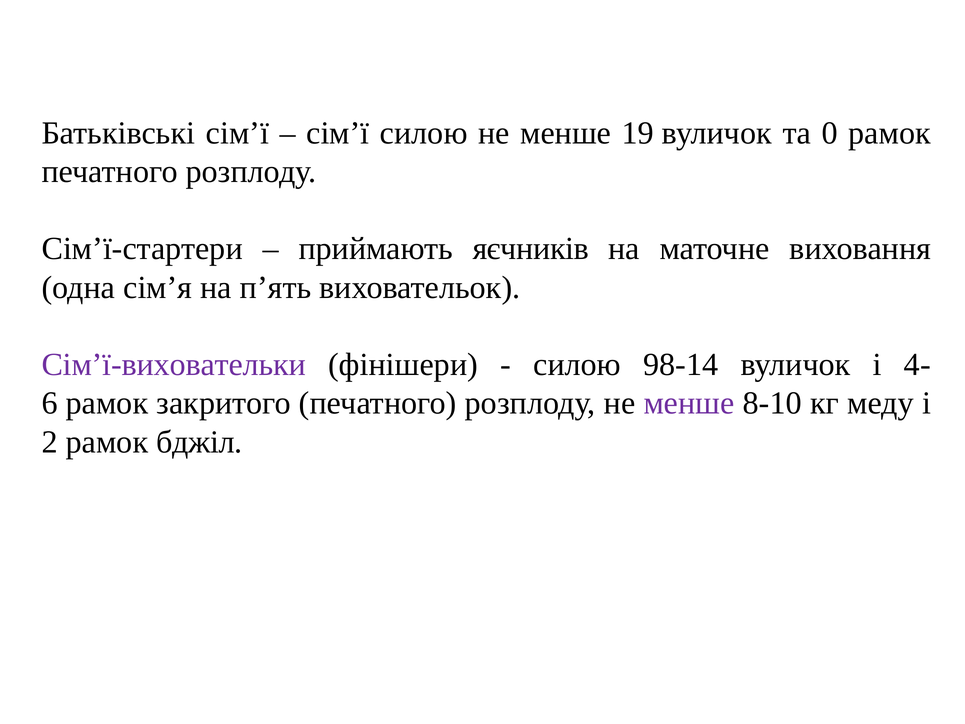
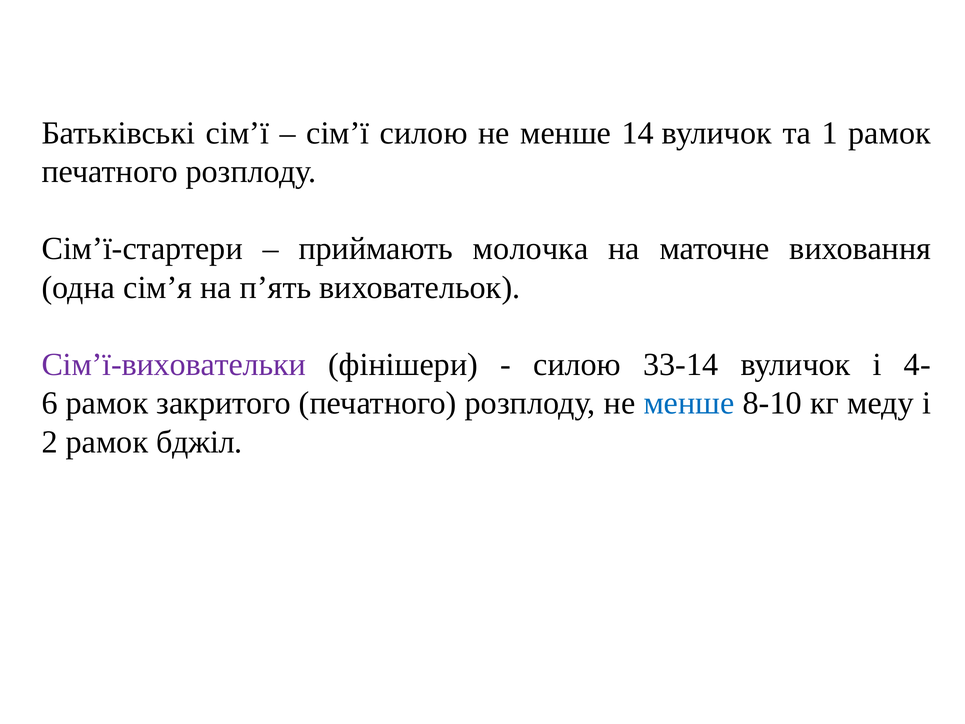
19: 19 -> 14
0: 0 -> 1
яєчників: яєчників -> молочка
98-14: 98-14 -> 33-14
менше at (689, 403) colour: purple -> blue
